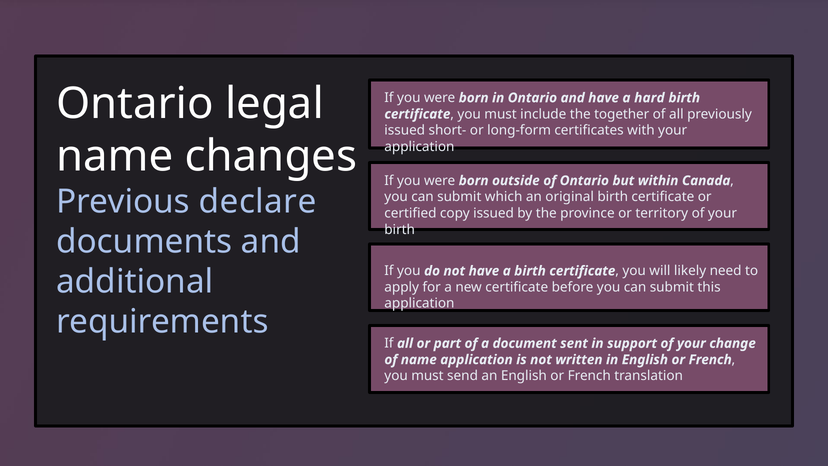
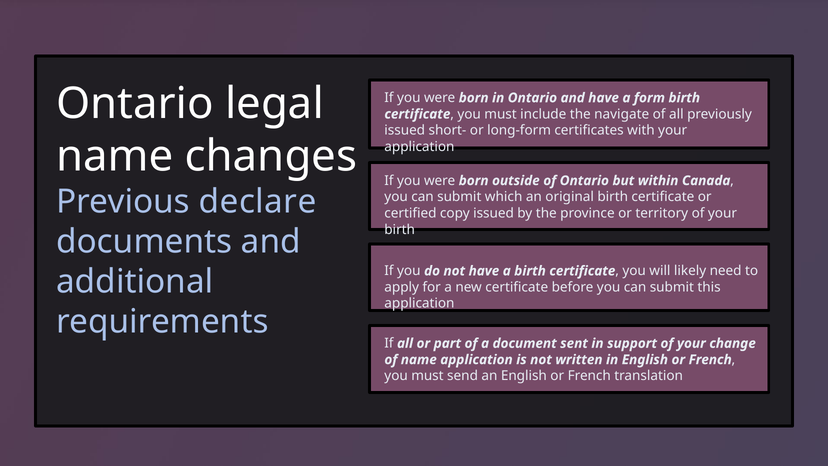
hard: hard -> form
together: together -> navigate
